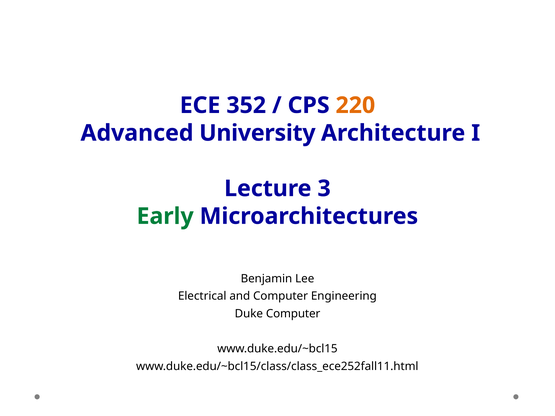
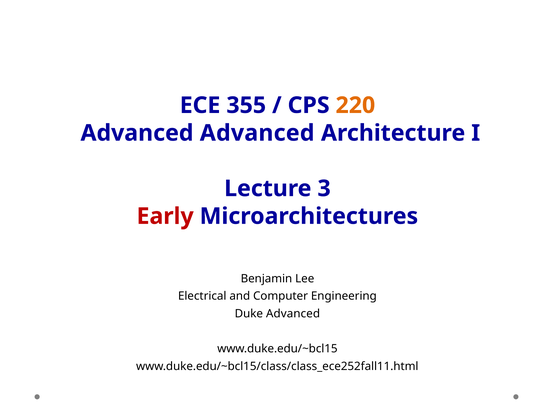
352: 352 -> 355
Advanced University: University -> Advanced
Early colour: green -> red
Duke Computer: Computer -> Advanced
